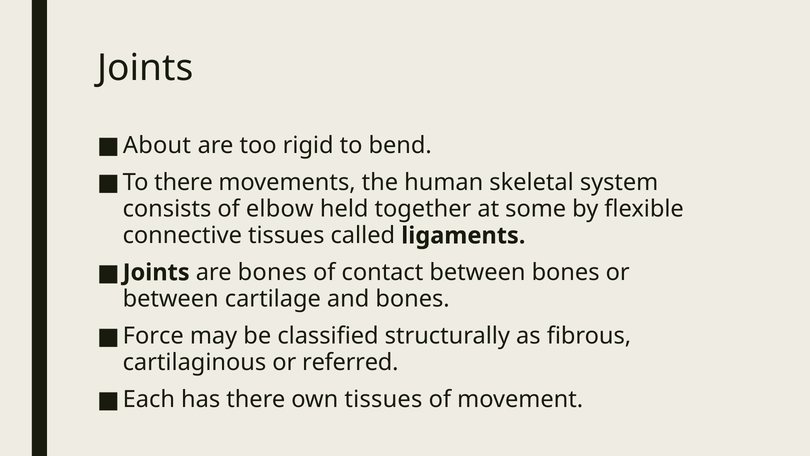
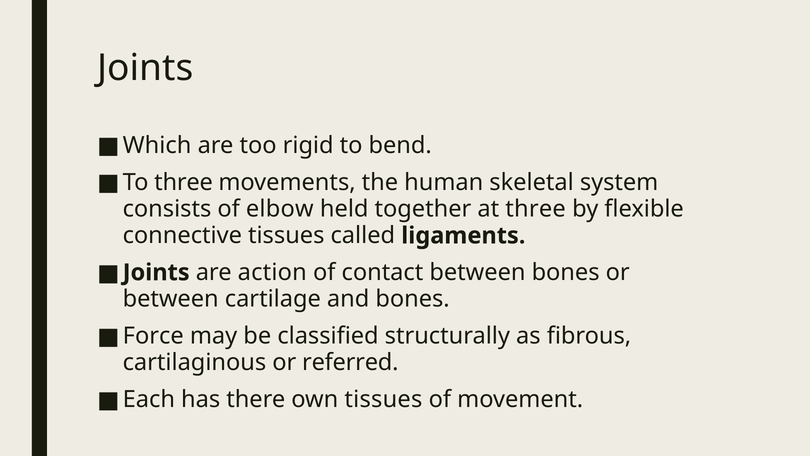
About: About -> Which
To there: there -> three
at some: some -> three
are bones: bones -> action
